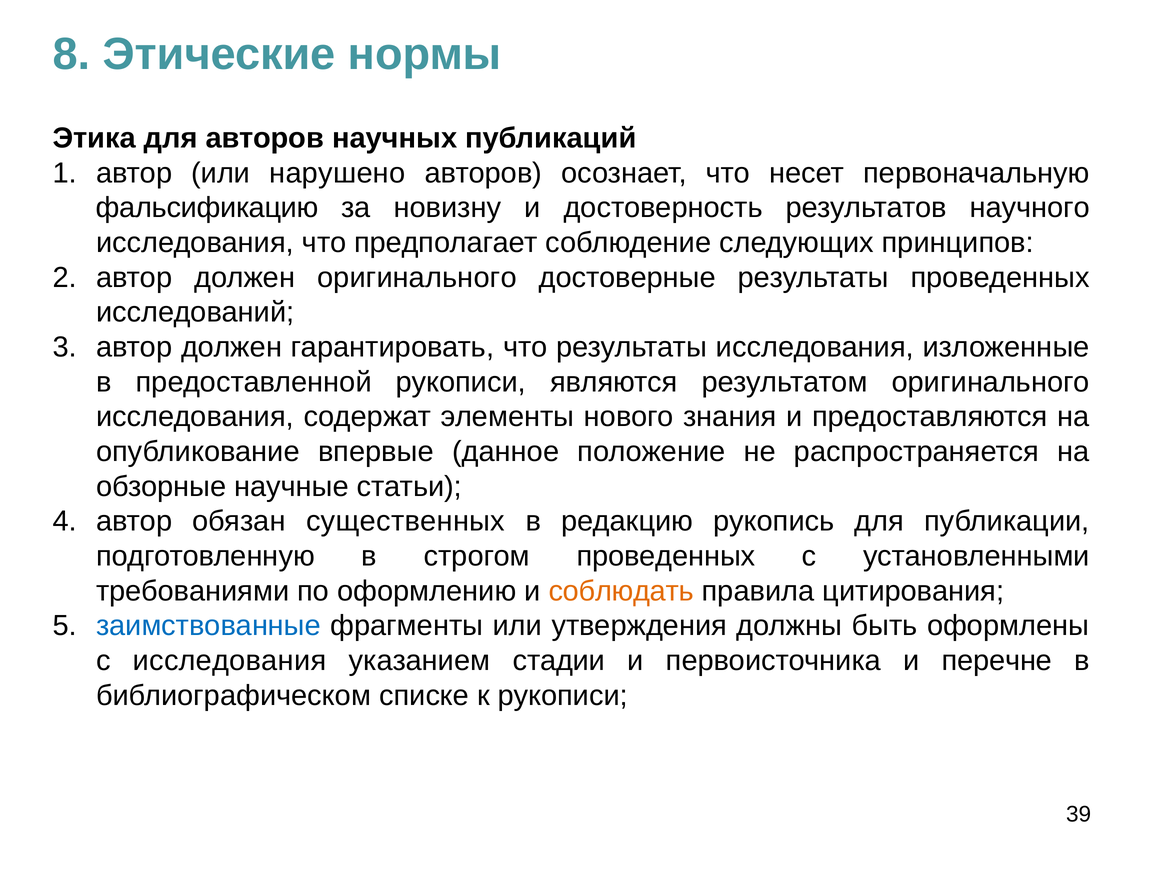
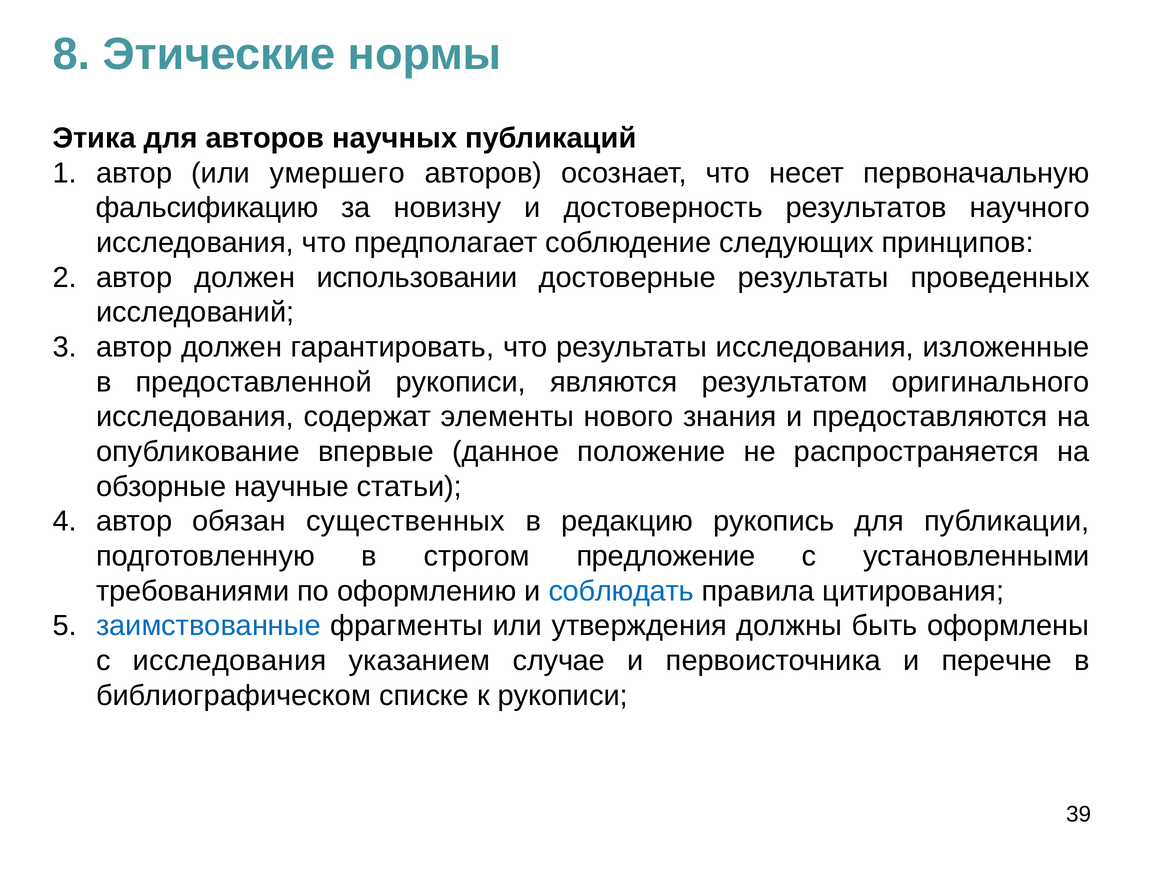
нарушено: нарушено -> умершего
должен оригинального: оригинального -> использовании
строгом проведенных: проведенных -> предложение
соблюдать colour: orange -> blue
стадии: стадии -> случае
